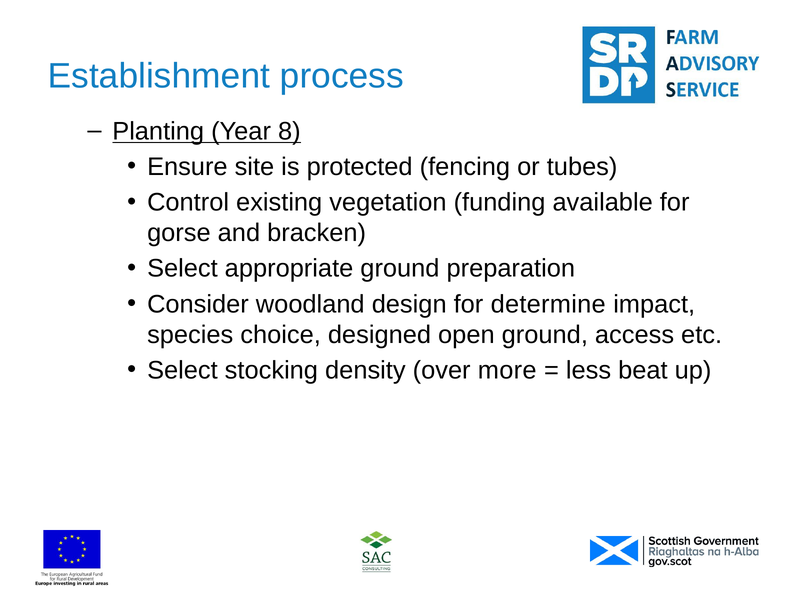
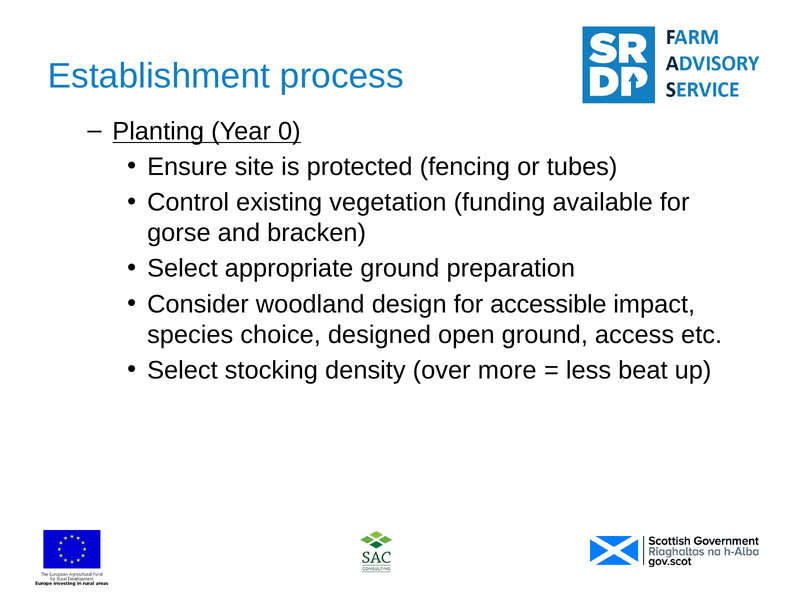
8: 8 -> 0
determine: determine -> accessible
